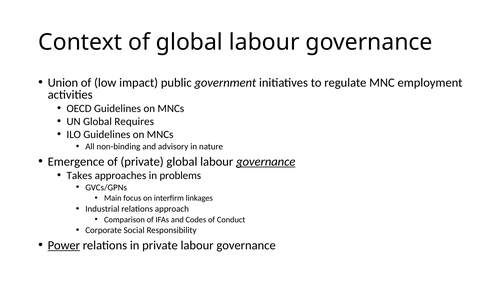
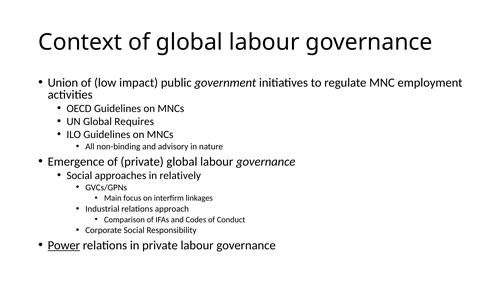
governance at (266, 162) underline: present -> none
Takes at (79, 176): Takes -> Social
problems: problems -> relatively
